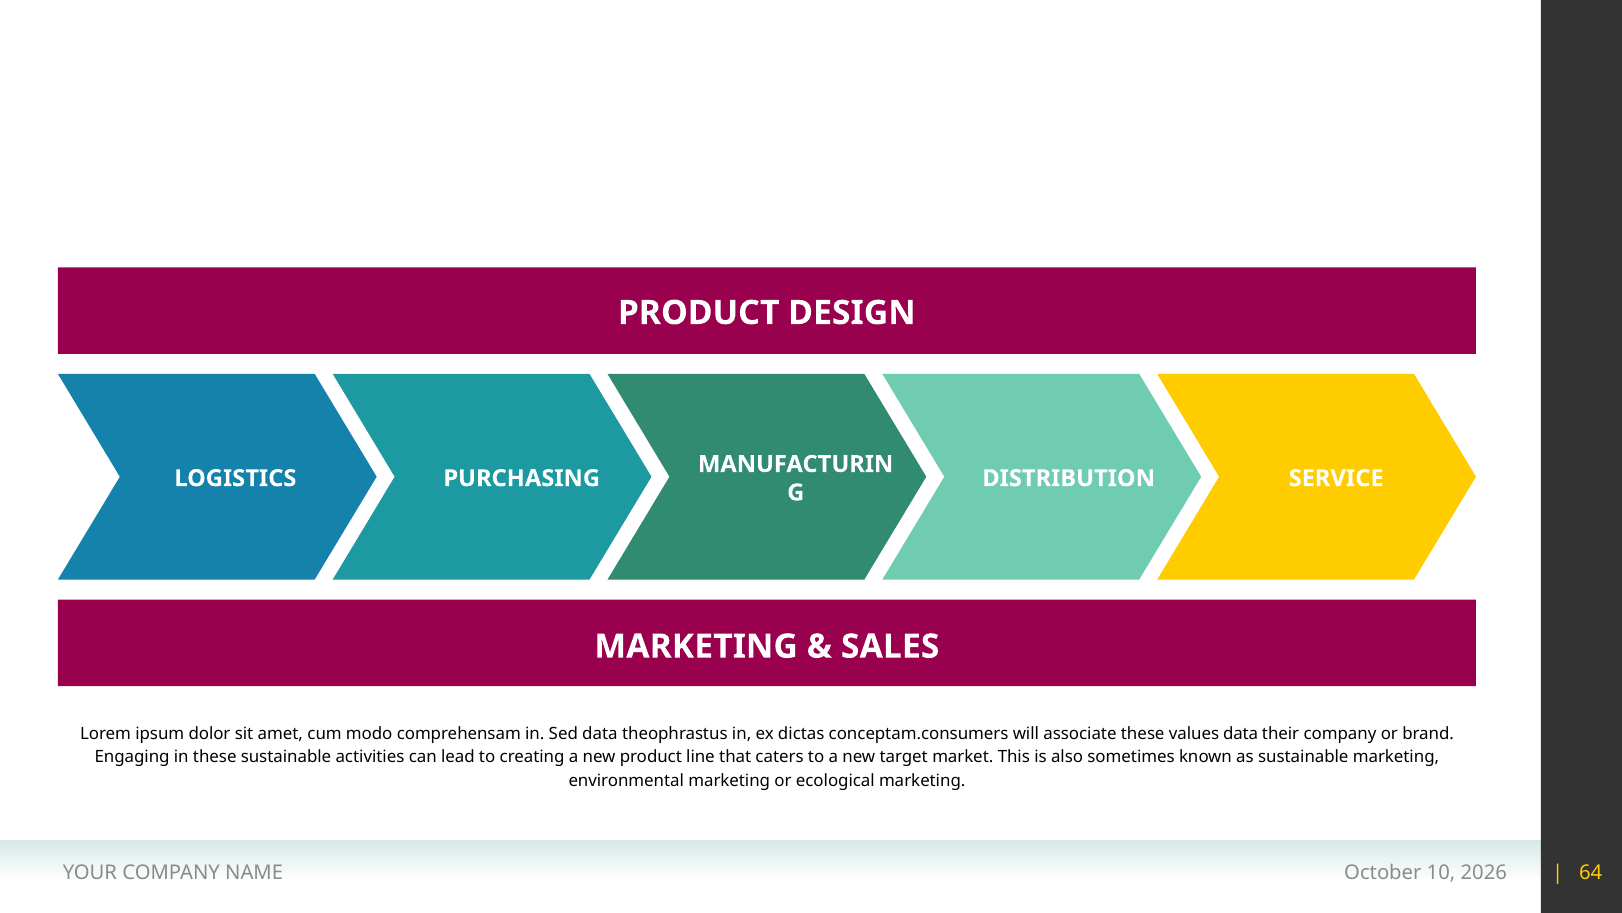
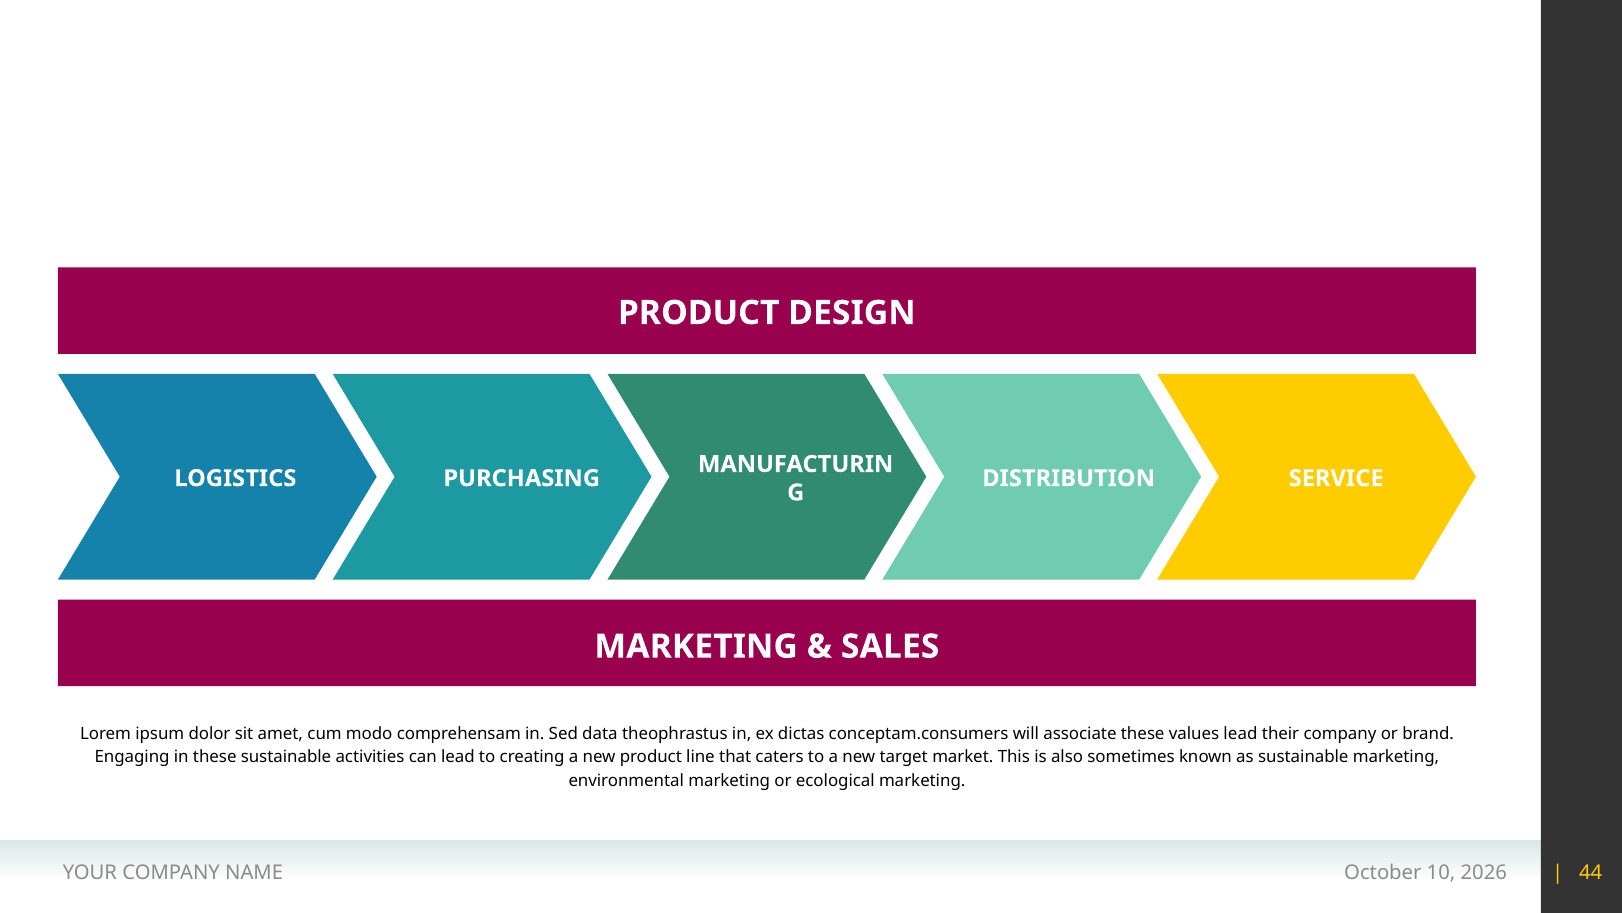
values data: data -> lead
64: 64 -> 44
